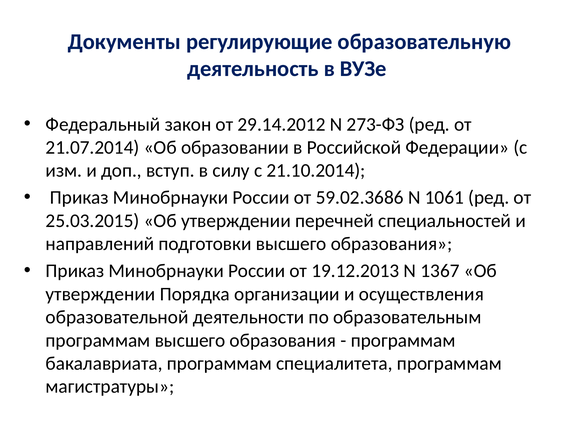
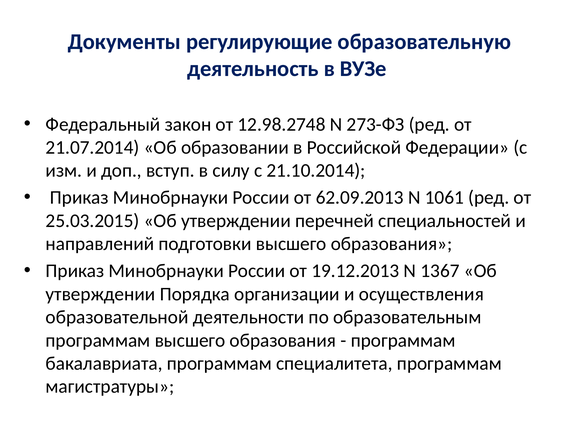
29.14.2012: 29.14.2012 -> 12.98.2748
59.02.3686: 59.02.3686 -> 62.09.2013
